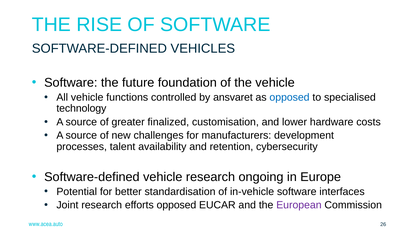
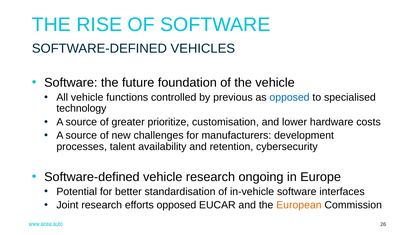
ansvaret: ansvaret -> previous
finalized: finalized -> prioritize
European colour: purple -> orange
